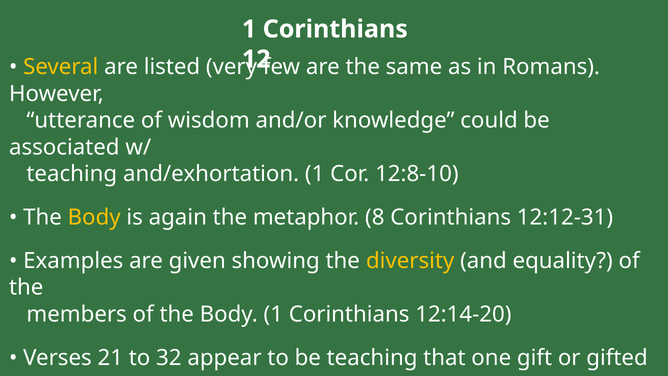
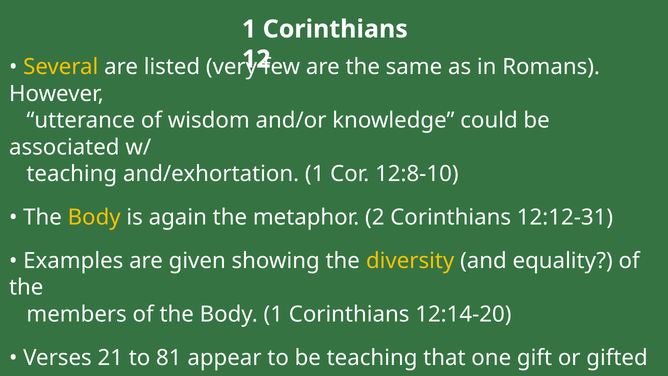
8: 8 -> 2
32: 32 -> 81
